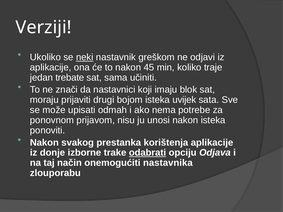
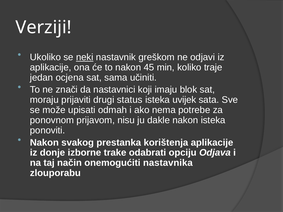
trebate: trebate -> ocjena
bojom: bojom -> status
unosi: unosi -> dakle
odabrati underline: present -> none
